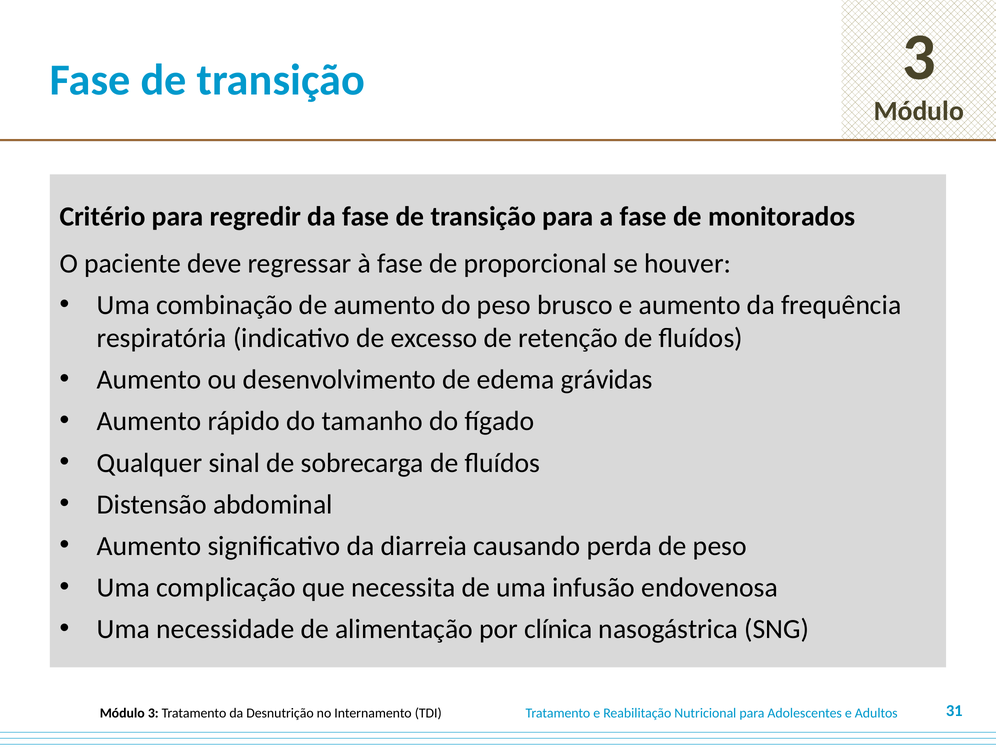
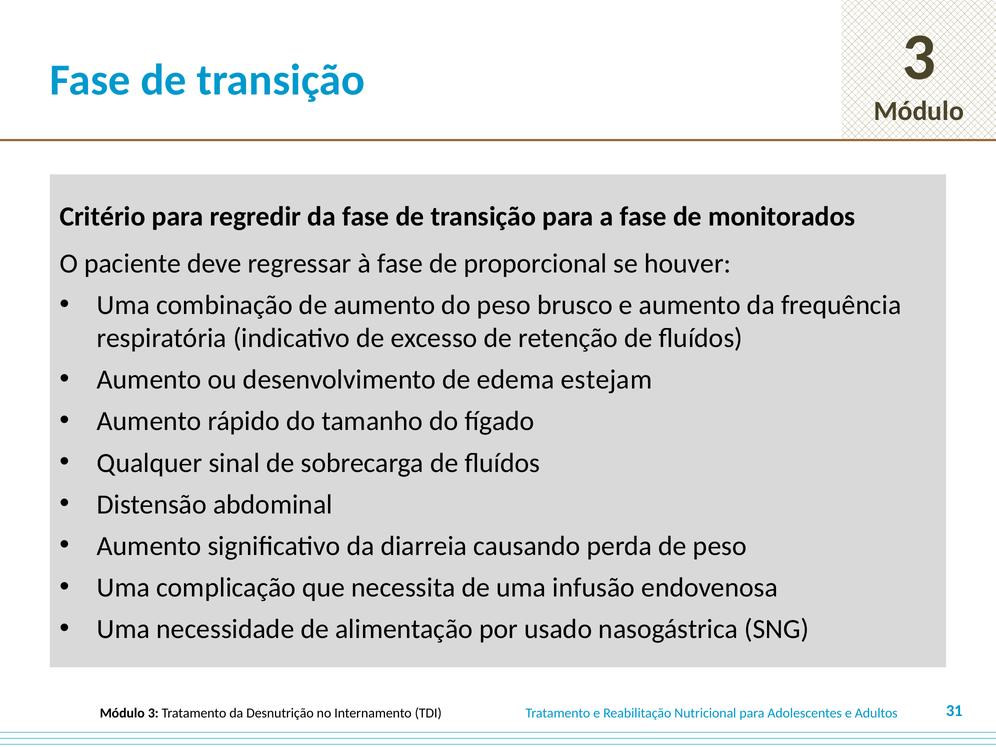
grávidas: grávidas -> estejam
clínica: clínica -> usado
